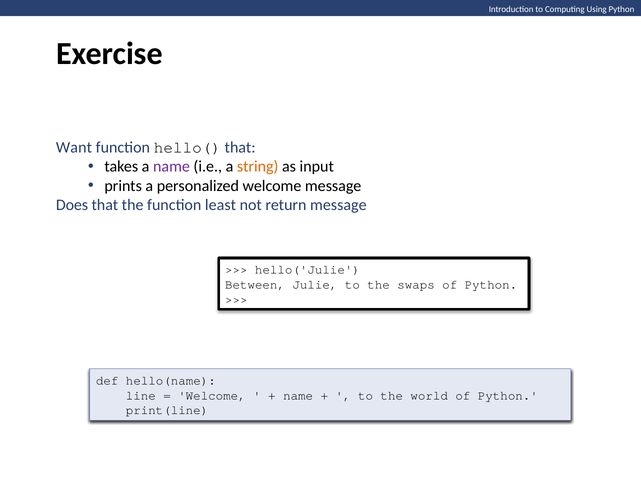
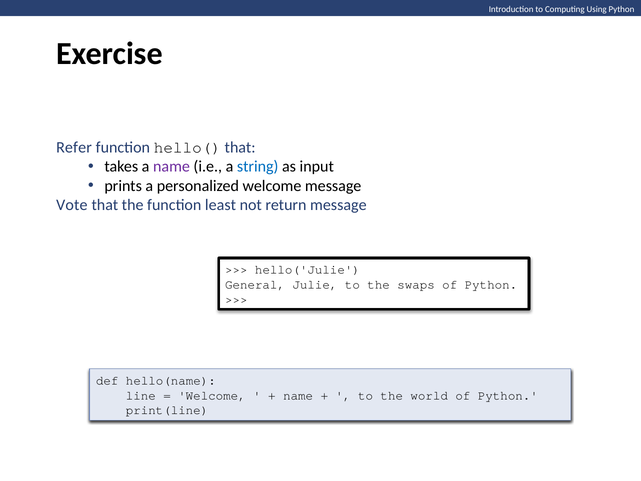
Want: Want -> Refer
string colour: orange -> blue
Does: Does -> Vote
Between: Between -> General
